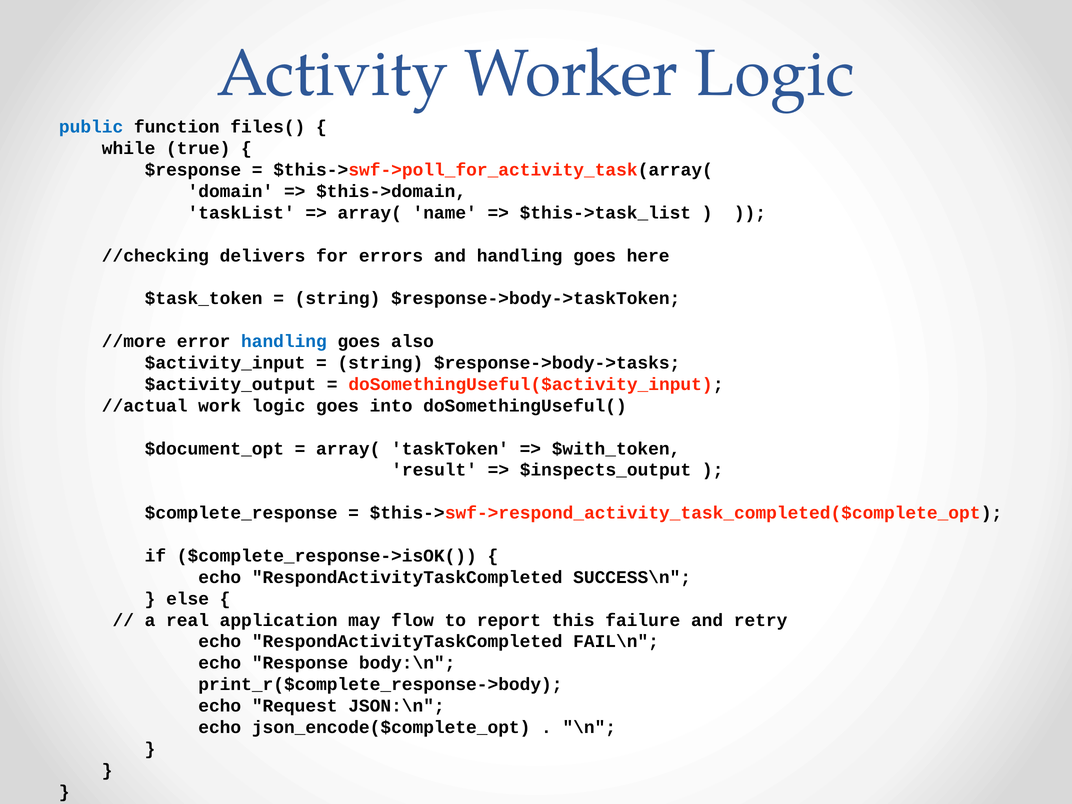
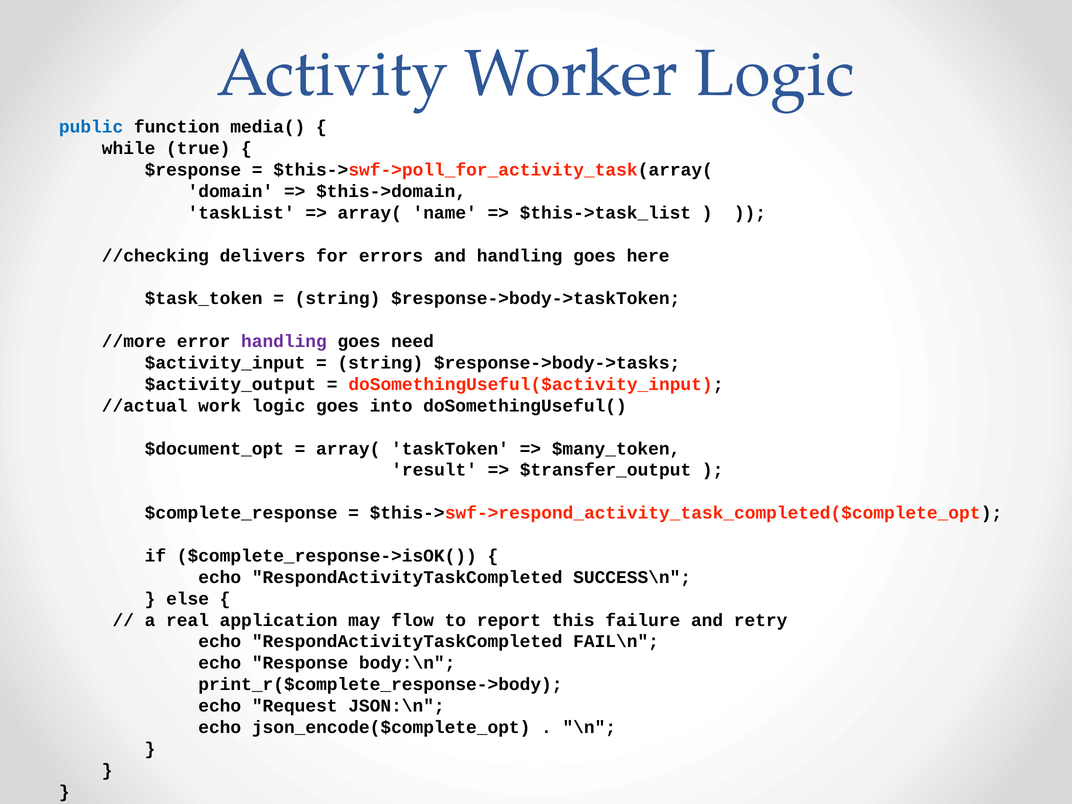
files(: files( -> media(
handling at (284, 341) colour: blue -> purple
also: also -> need
$with_token: $with_token -> $many_token
$inspects_output: $inspects_output -> $transfer_output
